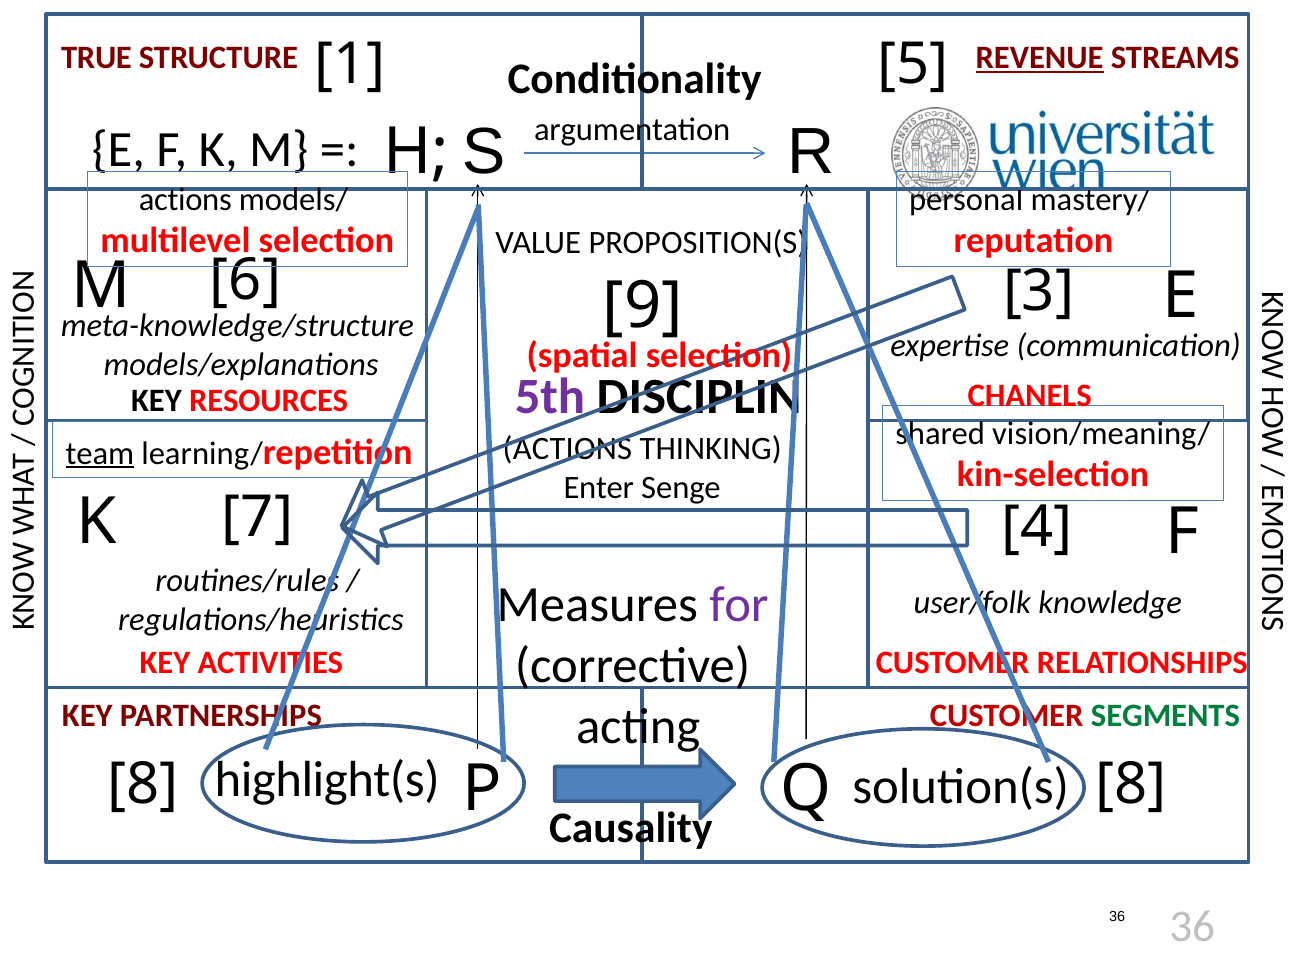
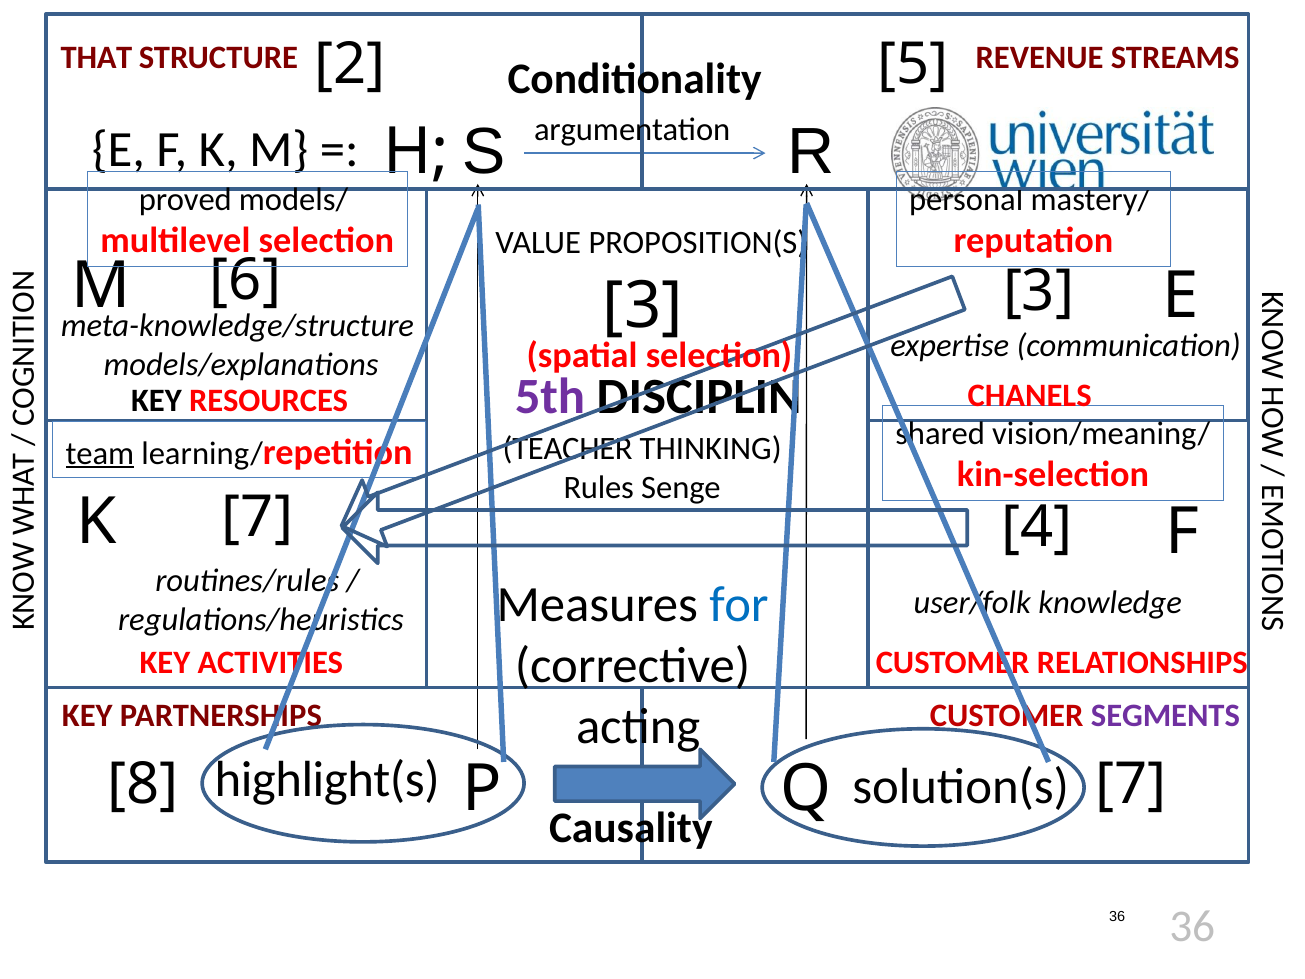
TRUE: TRUE -> THAT
REVENUE underline: present -> none
1: 1 -> 2
actions at (185, 199): actions -> proved
9 at (643, 306): 9 -> 3
ACTIONS at (567, 449): ACTIONS -> TEACHER
Enter: Enter -> Rules
for colour: purple -> blue
SEGMENTS colour: green -> purple
solution(s 8: 8 -> 7
